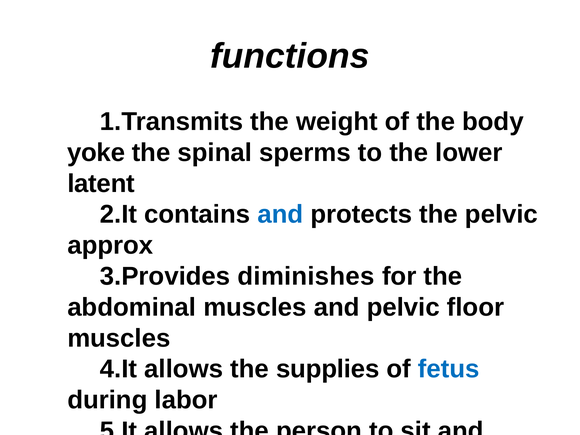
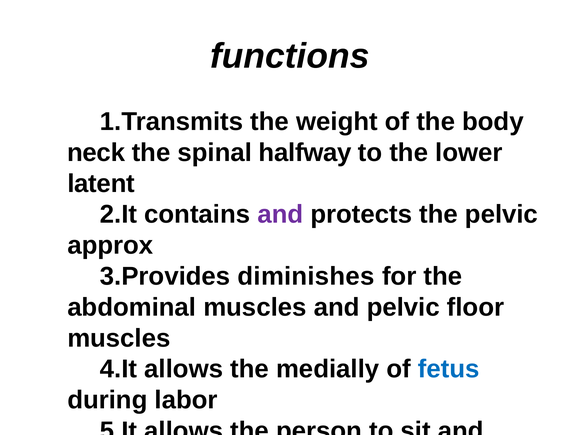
yoke: yoke -> neck
sperms: sperms -> halfway
and at (280, 214) colour: blue -> purple
supplies: supplies -> medially
